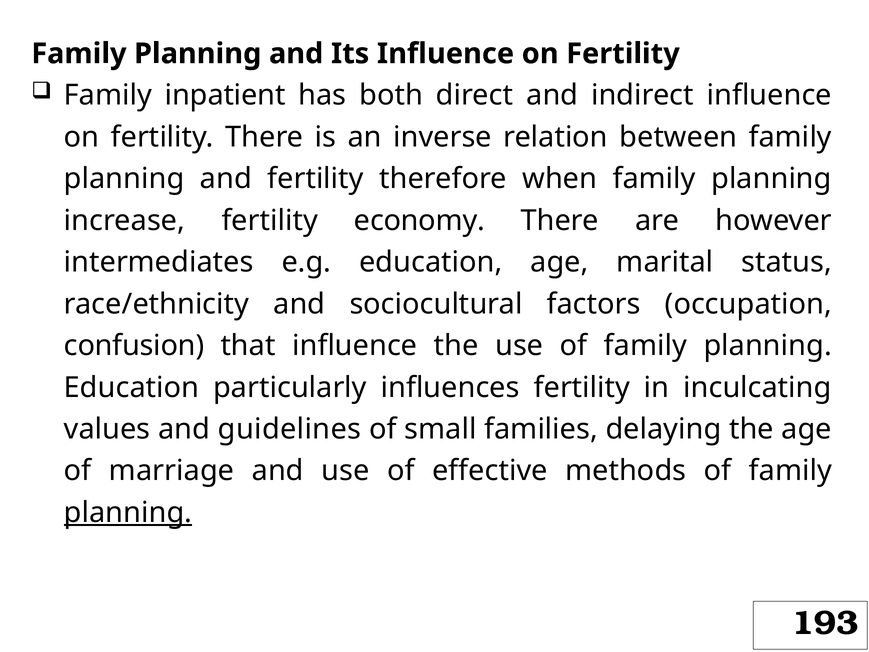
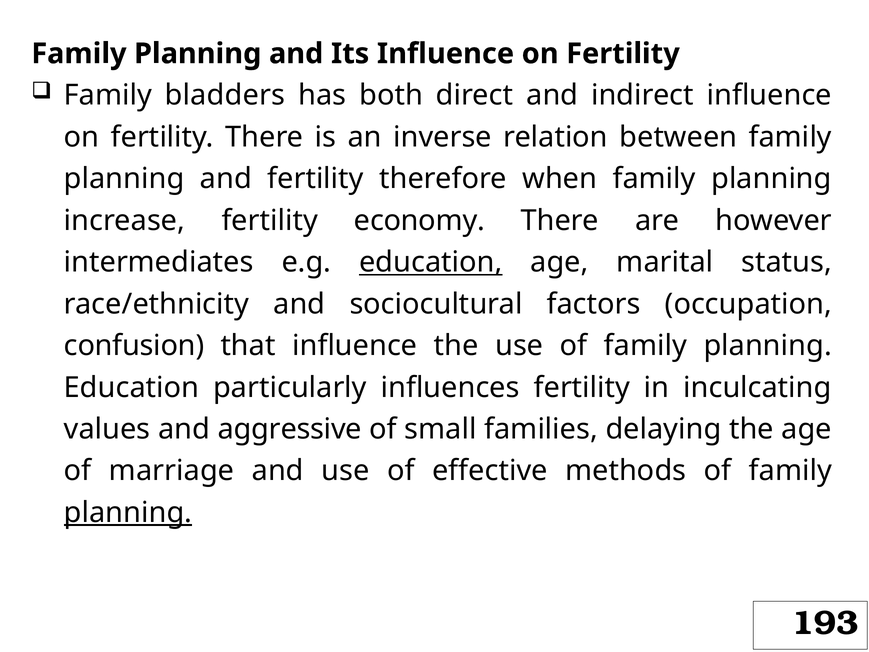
inpatient: inpatient -> bladders
education at (431, 262) underline: none -> present
guidelines: guidelines -> aggressive
